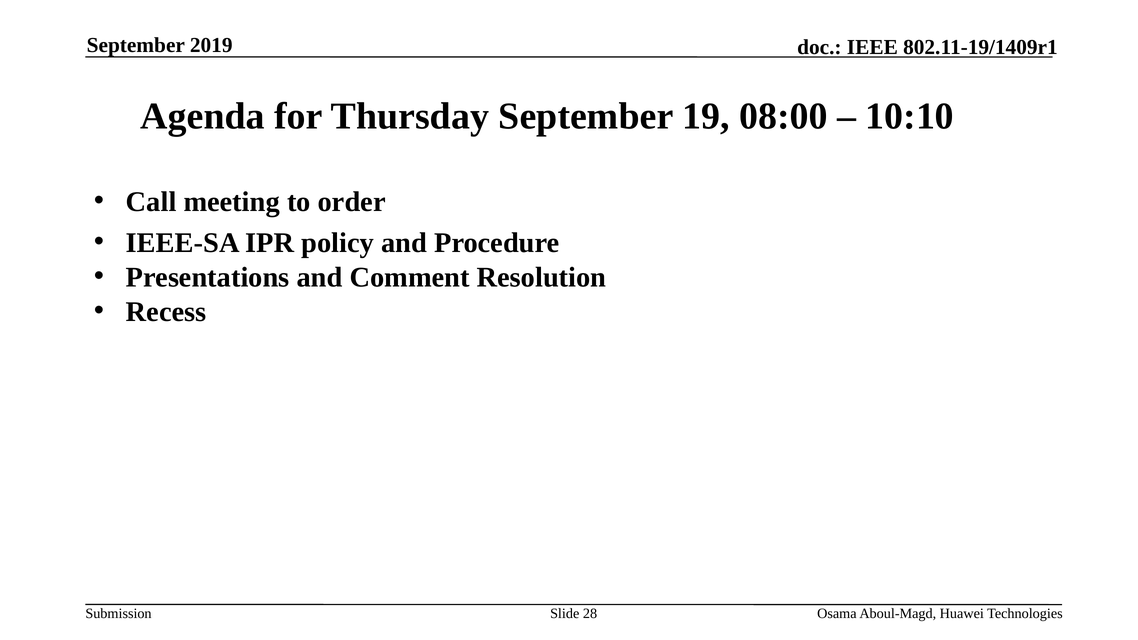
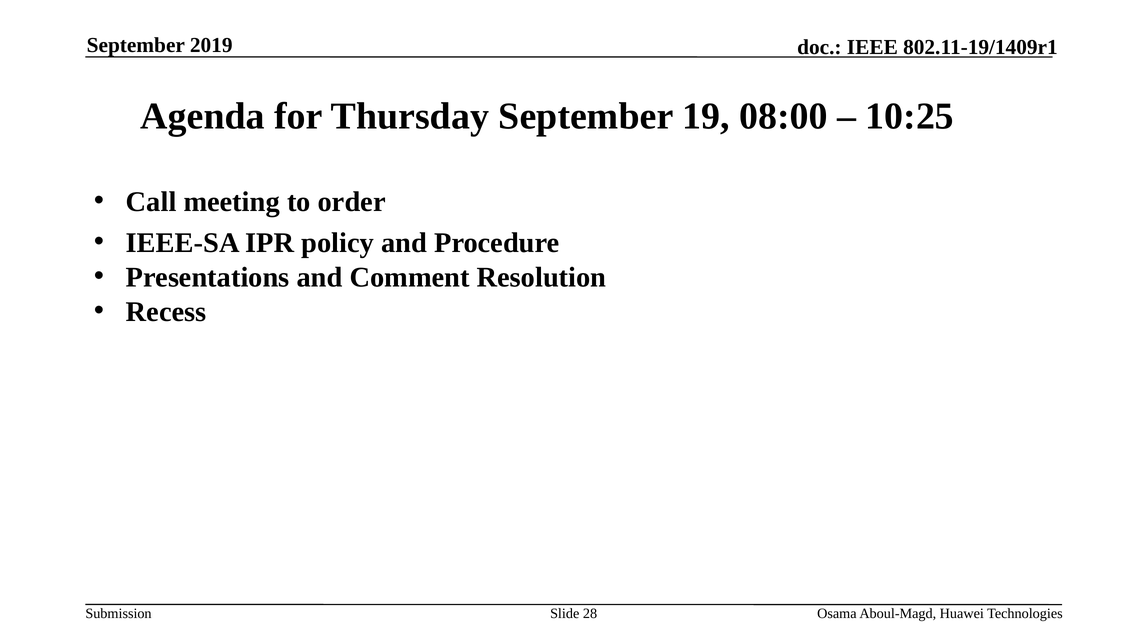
10:10: 10:10 -> 10:25
